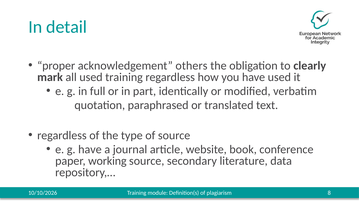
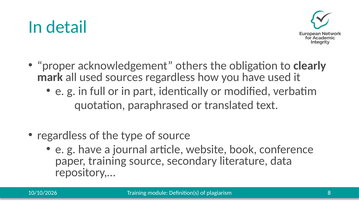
used training: training -> sources
paper working: working -> training
